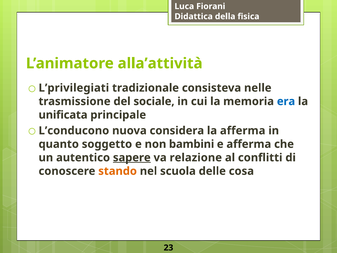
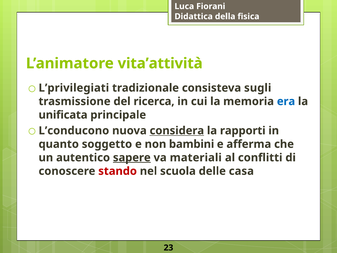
alla’attività: alla’attività -> vita’attività
nelle: nelle -> sugli
sociale: sociale -> ricerca
considera underline: none -> present
la afferma: afferma -> rapporti
relazione: relazione -> materiali
stando colour: orange -> red
cosa: cosa -> casa
